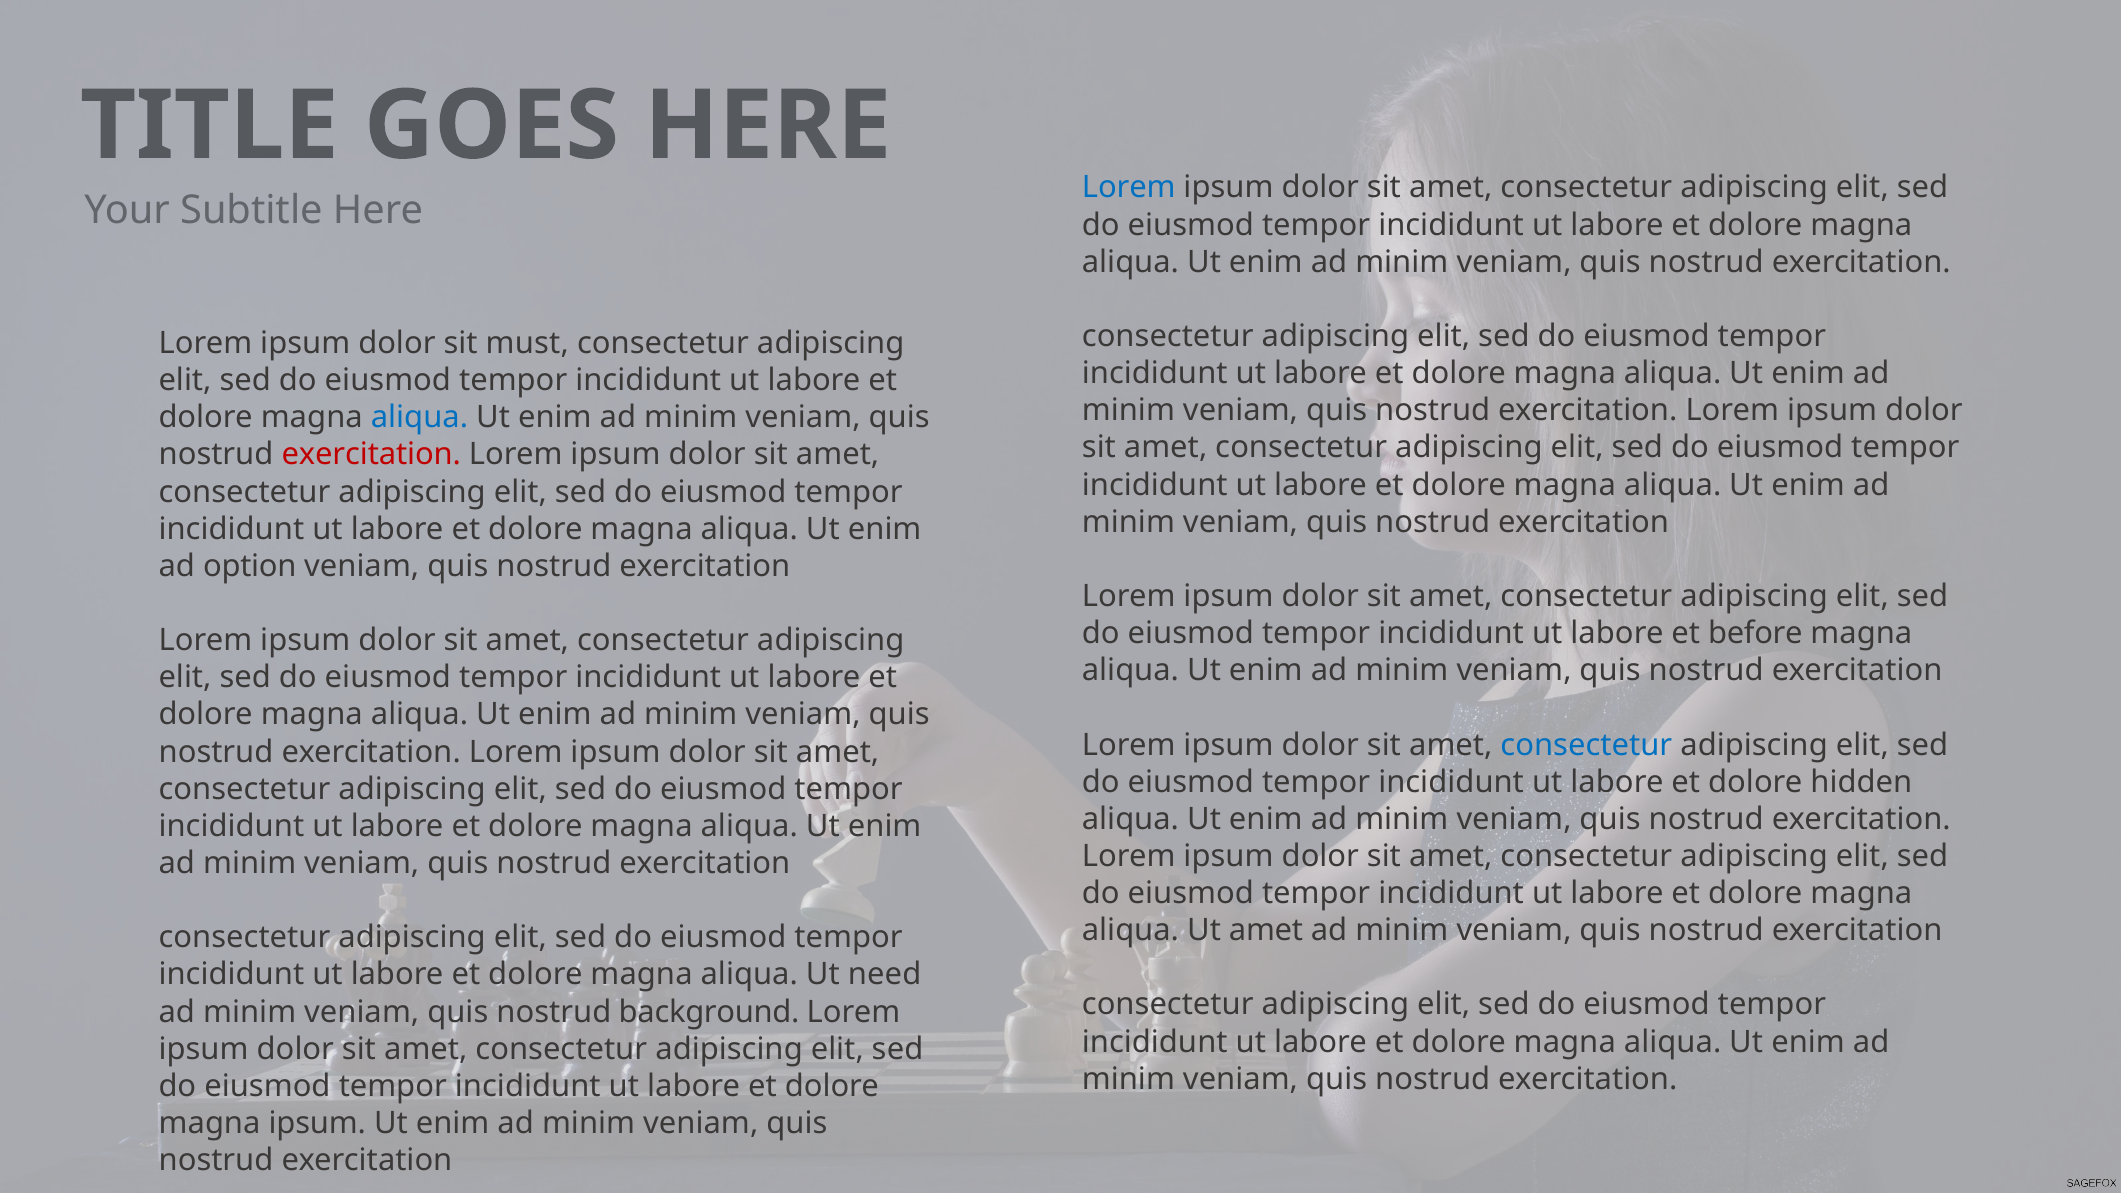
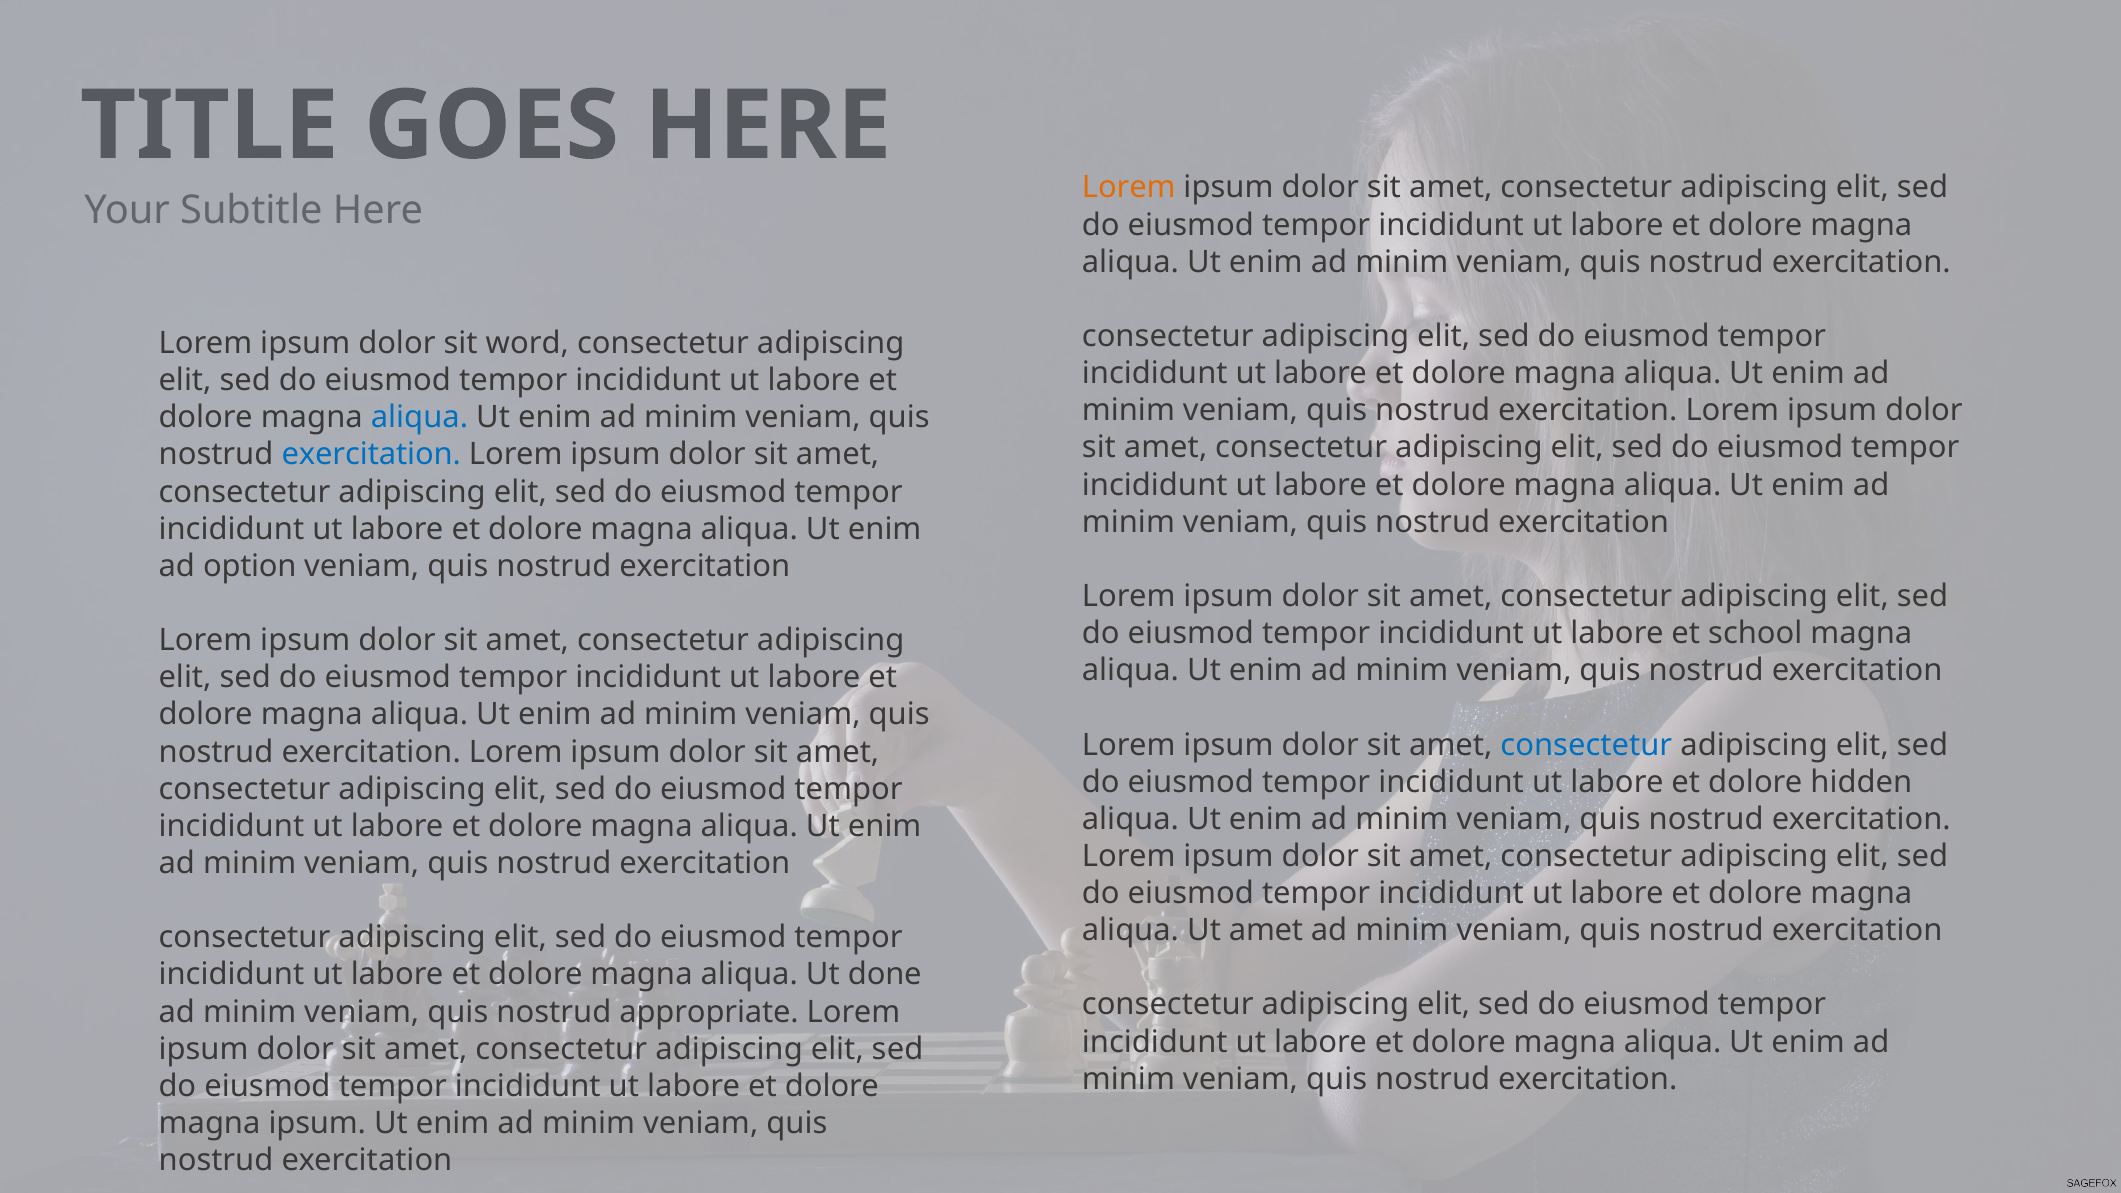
Lorem at (1129, 188) colour: blue -> orange
must: must -> word
exercitation at (371, 455) colour: red -> blue
before: before -> school
need: need -> done
background: background -> appropriate
